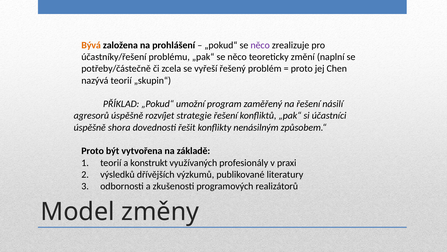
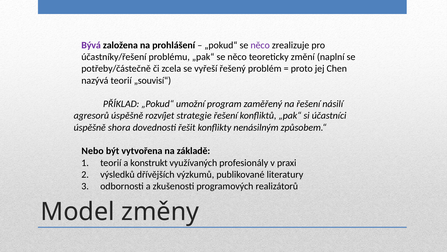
Bývá colour: orange -> purple
„skupin“: „skupin“ -> „souvisí“
Proto at (93, 151): Proto -> Nebo
